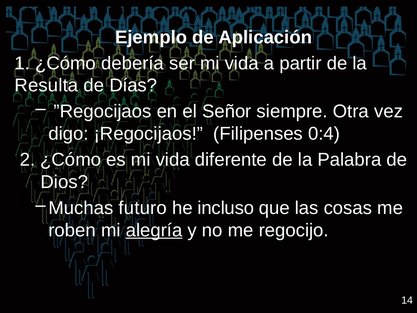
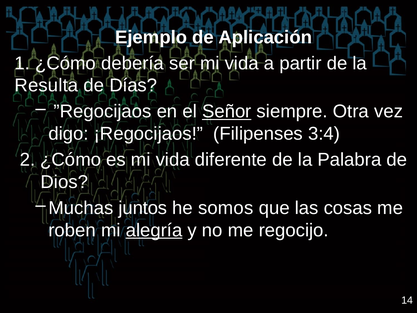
Señor underline: none -> present
0:4: 0:4 -> 3:4
futuro: futuro -> juntos
incluso: incluso -> somos
